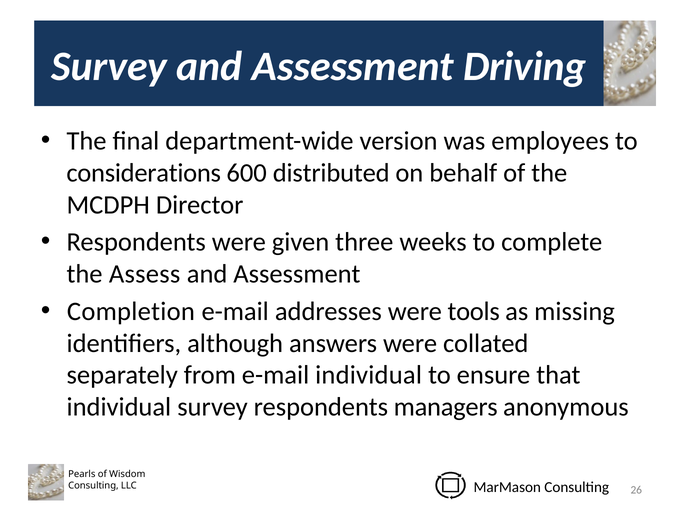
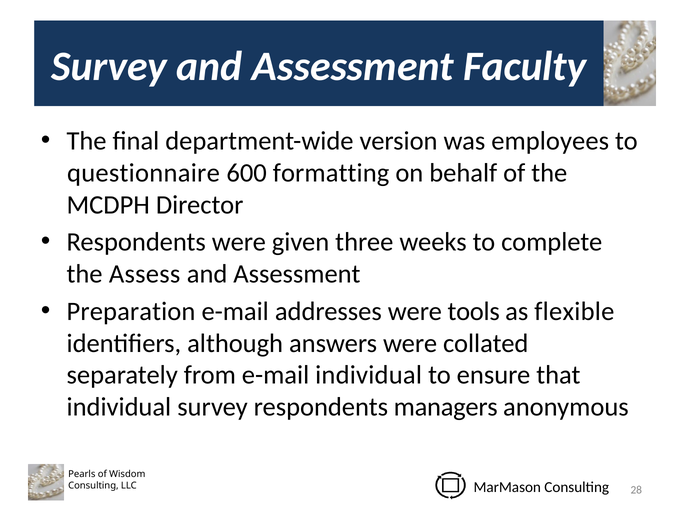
Driving: Driving -> Faculty
considerations: considerations -> questionnaire
distributed: distributed -> formatting
Completion: Completion -> Preparation
missing: missing -> flexible
26: 26 -> 28
